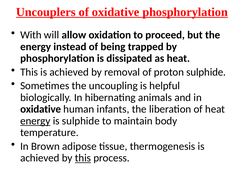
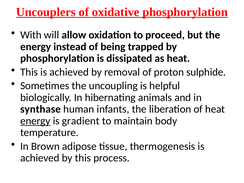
oxidative at (41, 109): oxidative -> synthase
is sulphide: sulphide -> gradient
this at (83, 158) underline: present -> none
